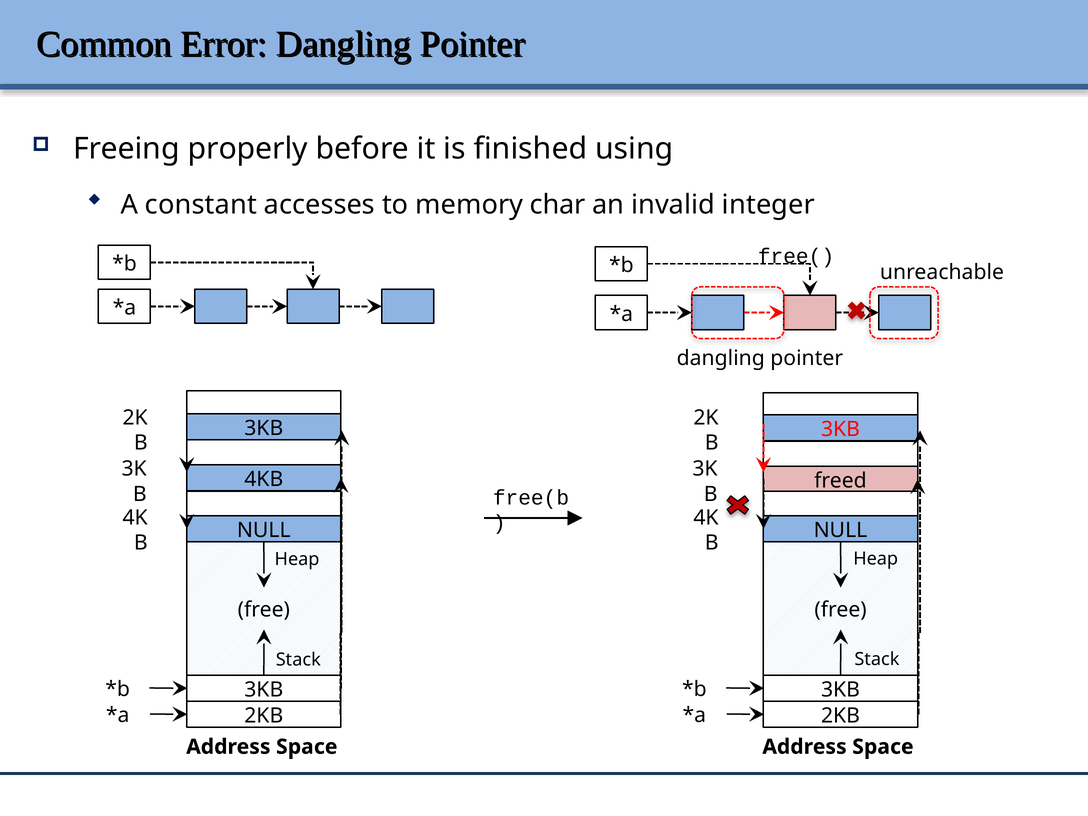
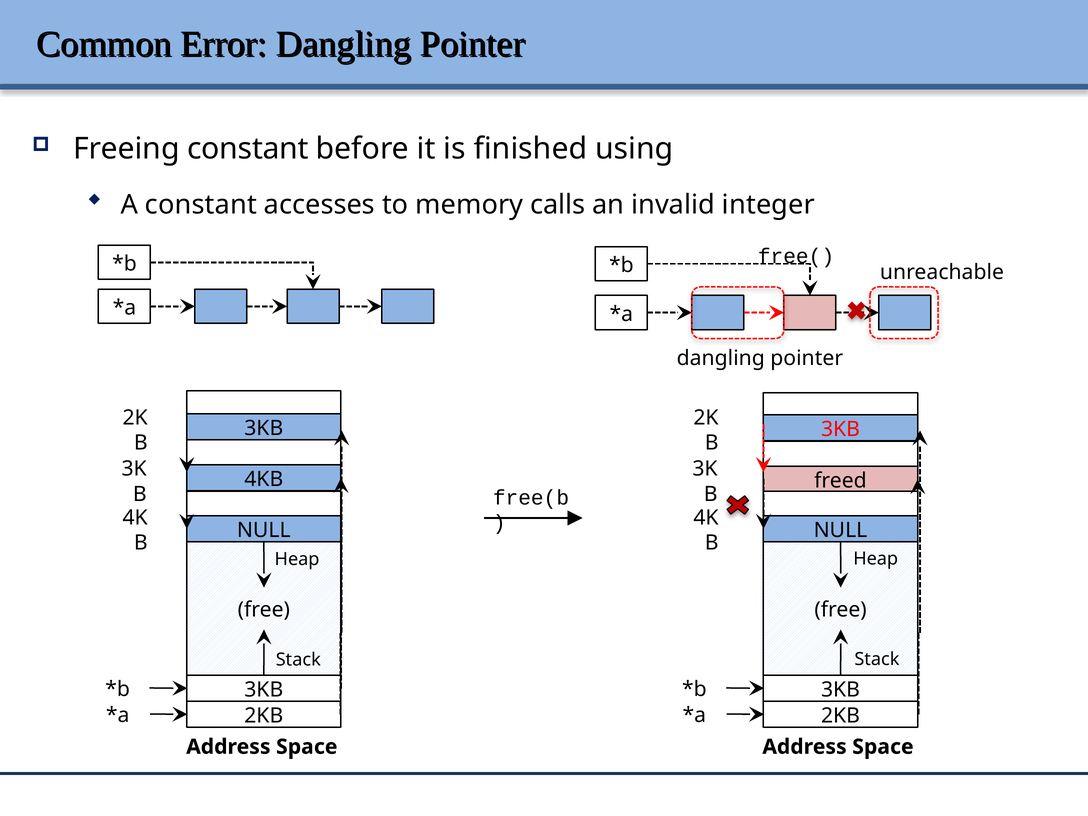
Freeing properly: properly -> constant
char: char -> calls
